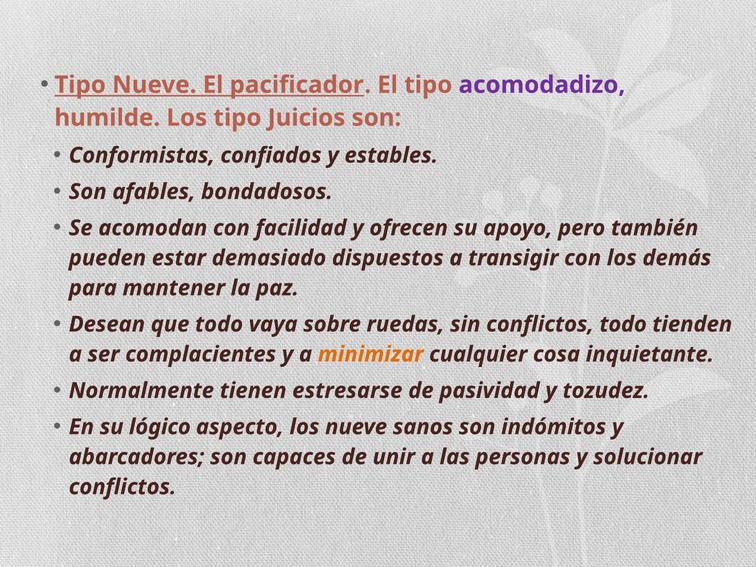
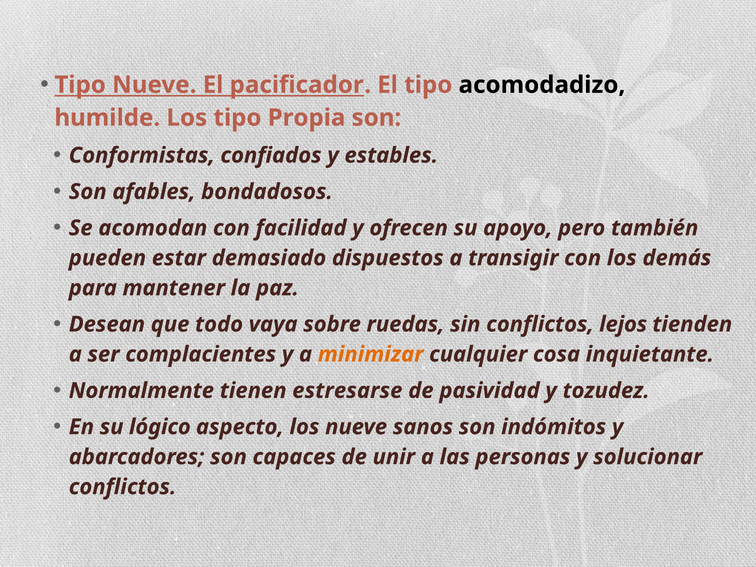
acomodadizo colour: purple -> black
Juicios: Juicios -> Propia
conflictos todo: todo -> lejos
